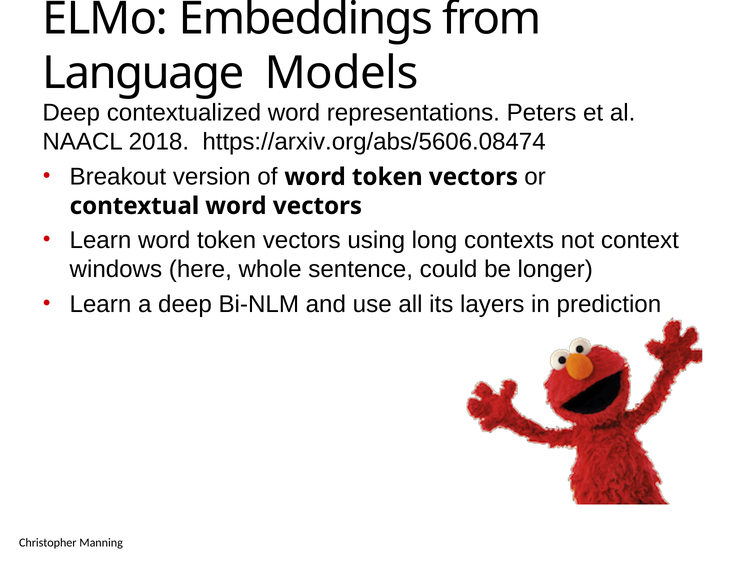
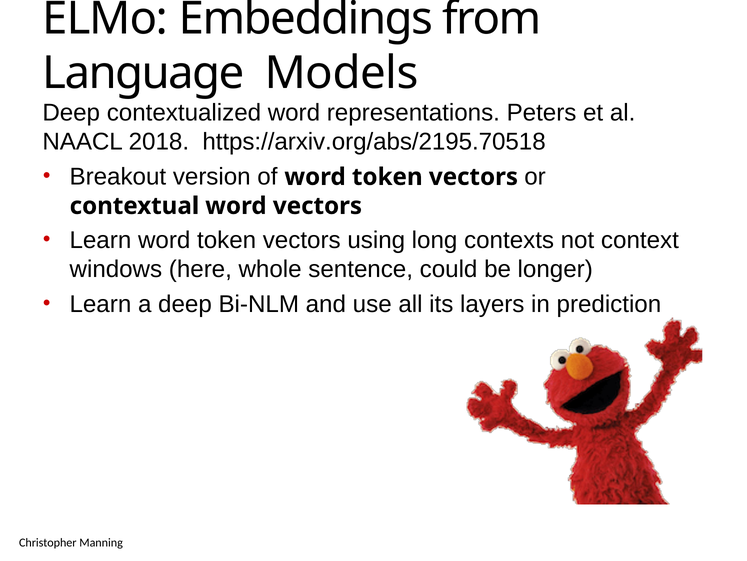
https://arxiv.org/abs/5606.08474: https://arxiv.org/abs/5606.08474 -> https://arxiv.org/abs/2195.70518
